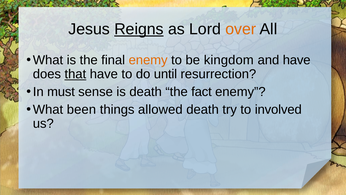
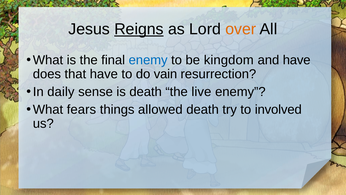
enemy at (148, 60) colour: orange -> blue
that underline: present -> none
until: until -> vain
must: must -> daily
fact: fact -> live
been: been -> fears
